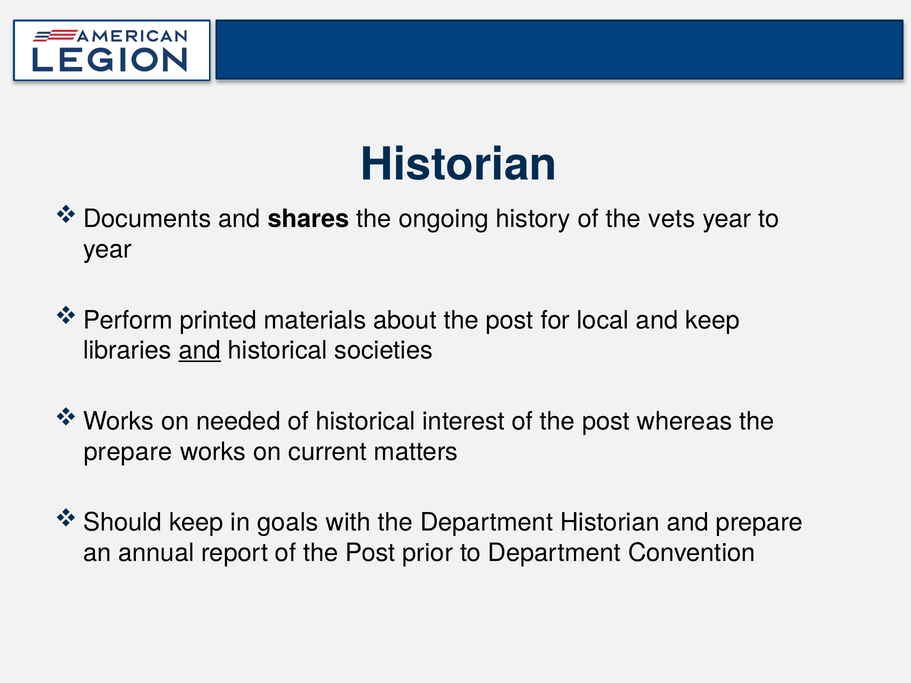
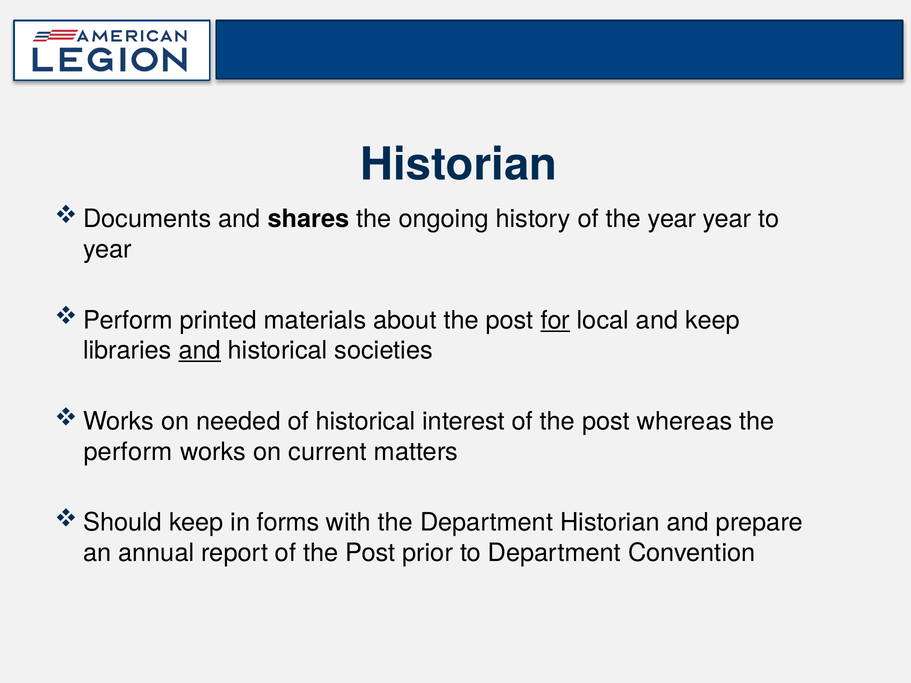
the vets: vets -> year
for underline: none -> present
prepare at (128, 452): prepare -> perform
goals: goals -> forms
